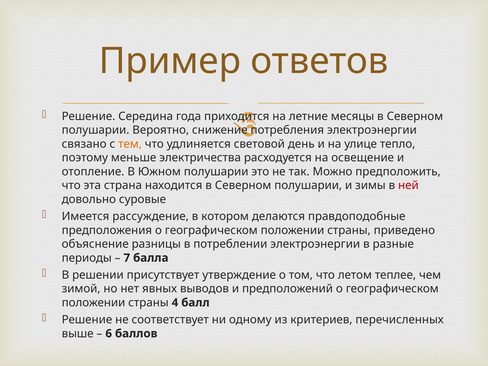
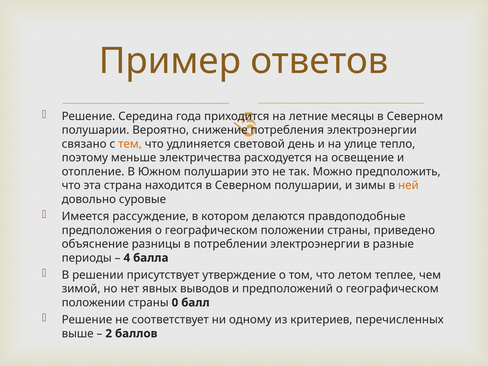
ней colour: red -> orange
7: 7 -> 4
4: 4 -> 0
6: 6 -> 2
